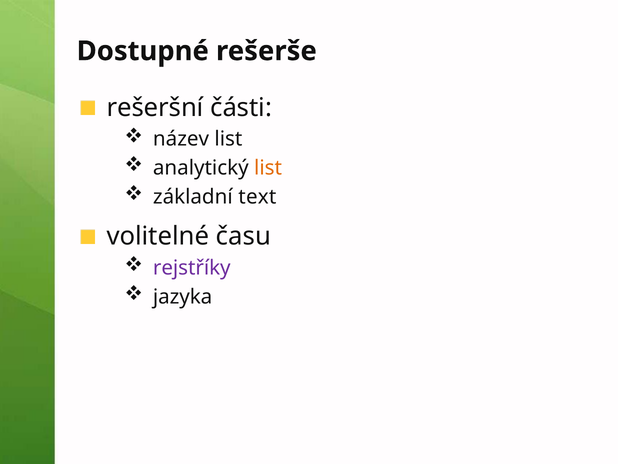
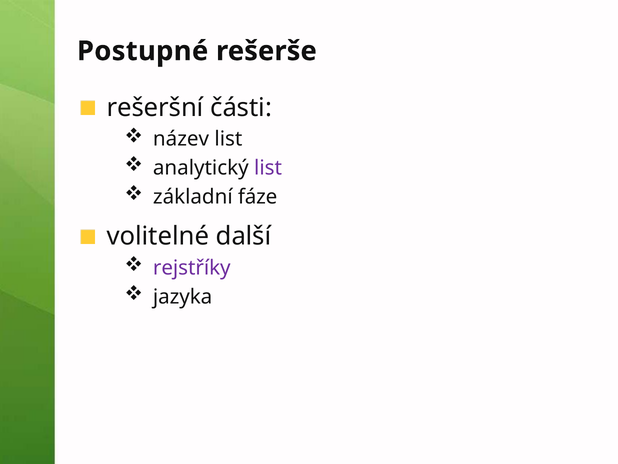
Dostupné: Dostupné -> Postupné
list at (268, 168) colour: orange -> purple
text: text -> fáze
času: času -> další
